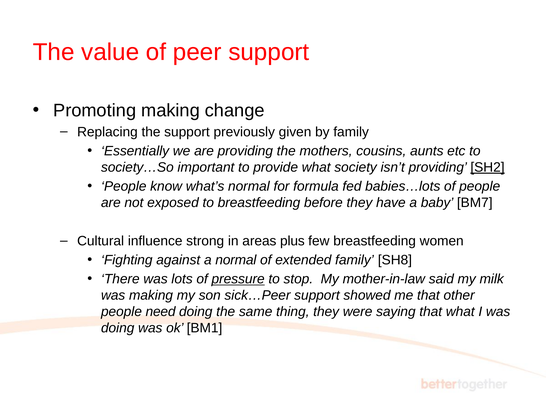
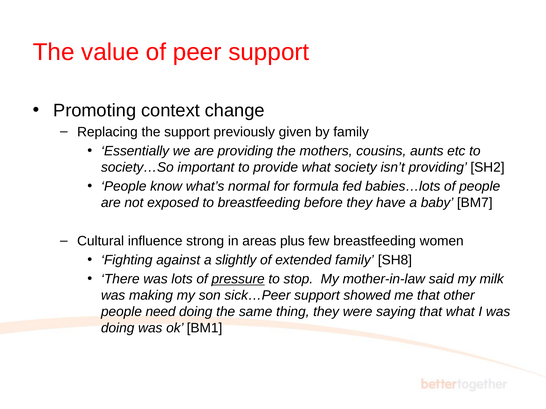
Promoting making: making -> context
SH2 underline: present -> none
a normal: normal -> slightly
